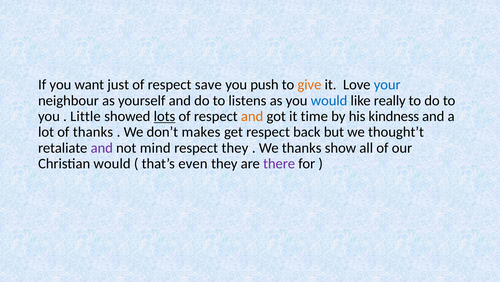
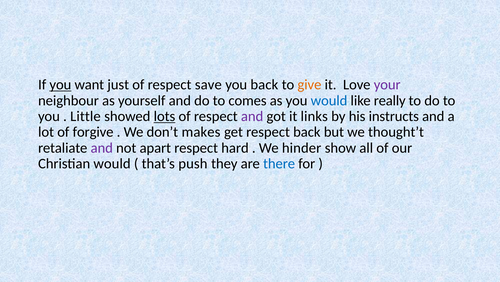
you at (60, 85) underline: none -> present
you push: push -> back
your colour: blue -> purple
listens: listens -> comes
and at (252, 116) colour: orange -> purple
time: time -> links
kindness: kindness -> instructs
of thanks: thanks -> forgive
mind: mind -> apart
respect they: they -> hard
We thanks: thanks -> hinder
even: even -> push
there colour: purple -> blue
